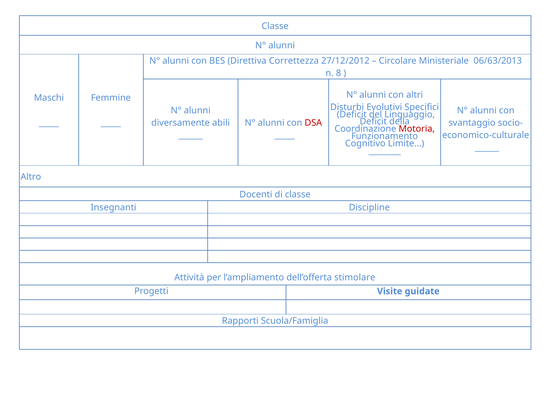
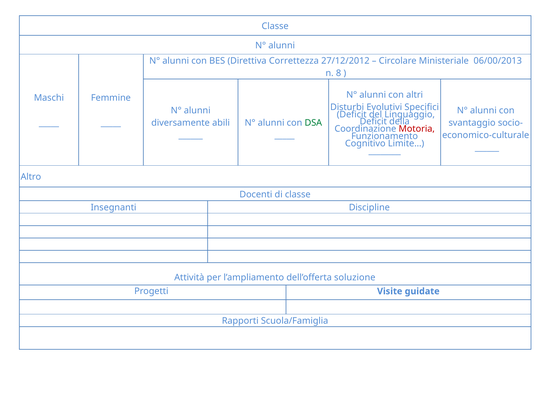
06/63/2013: 06/63/2013 -> 06/00/2013
DSA colour: red -> green
stimolare: stimolare -> soluzione
